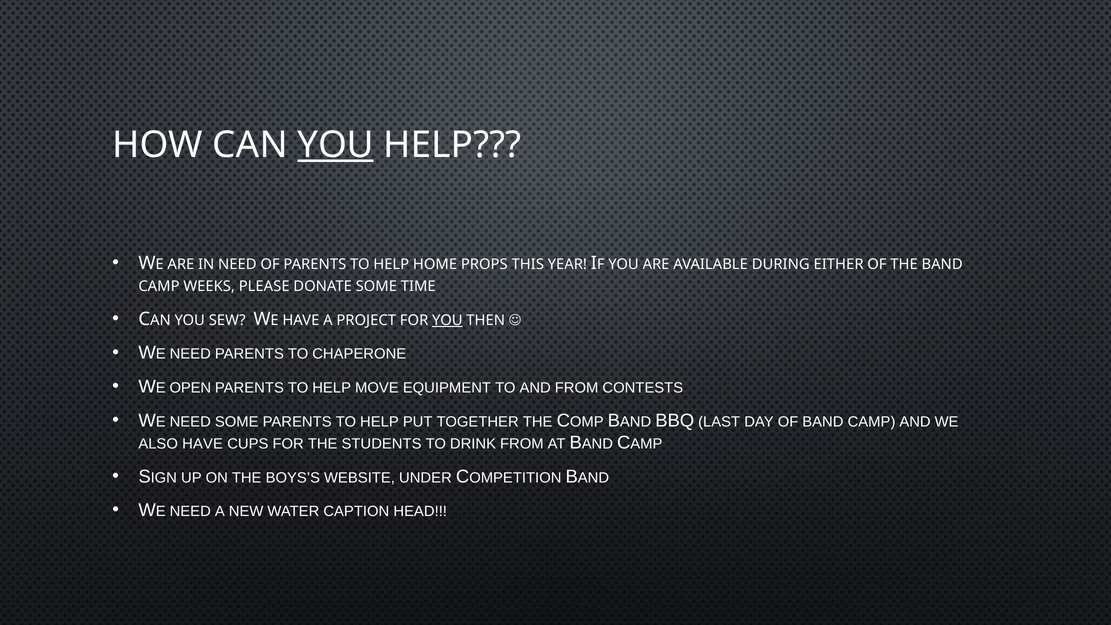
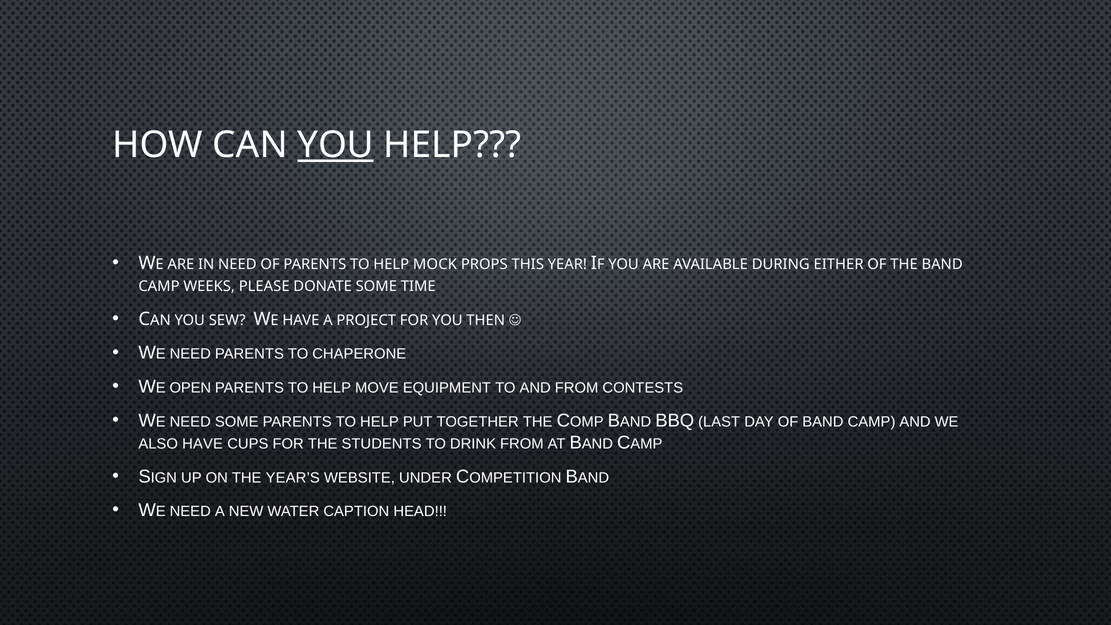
HOME: HOME -> MOCK
YOU at (447, 320) underline: present -> none
BOYS’S: BOYS’S -> YEAR’S
